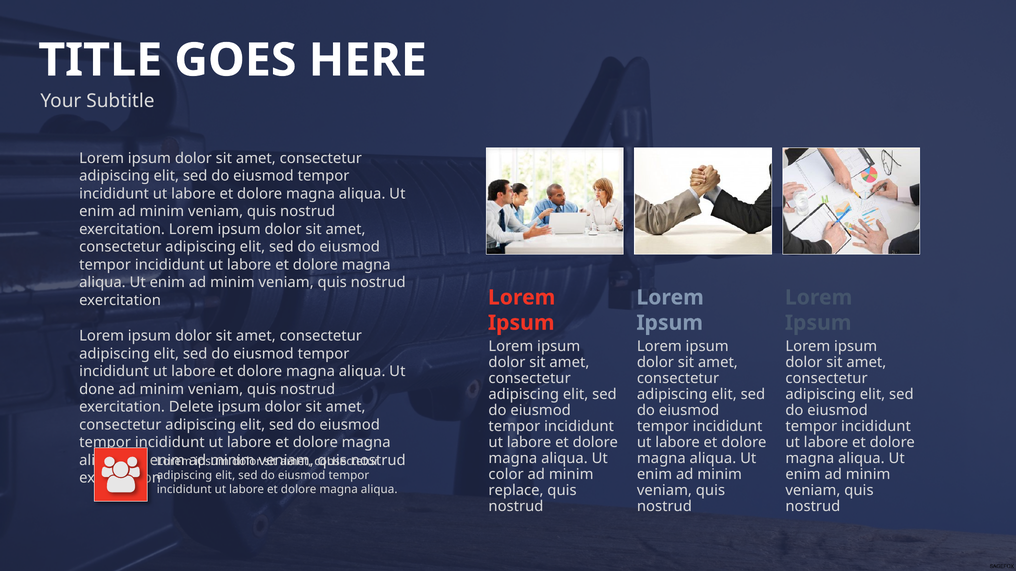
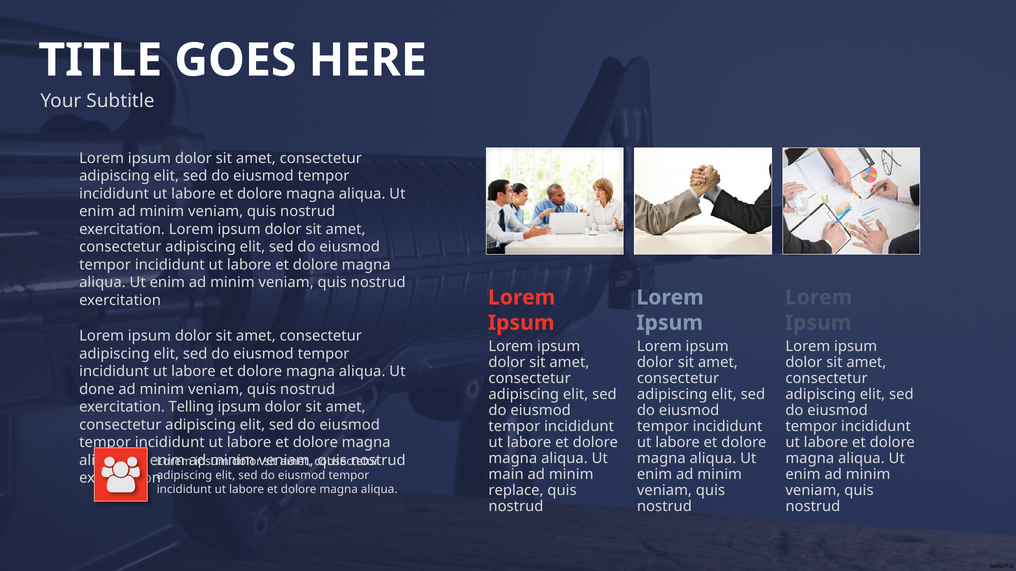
Delete: Delete -> Telling
color: color -> main
